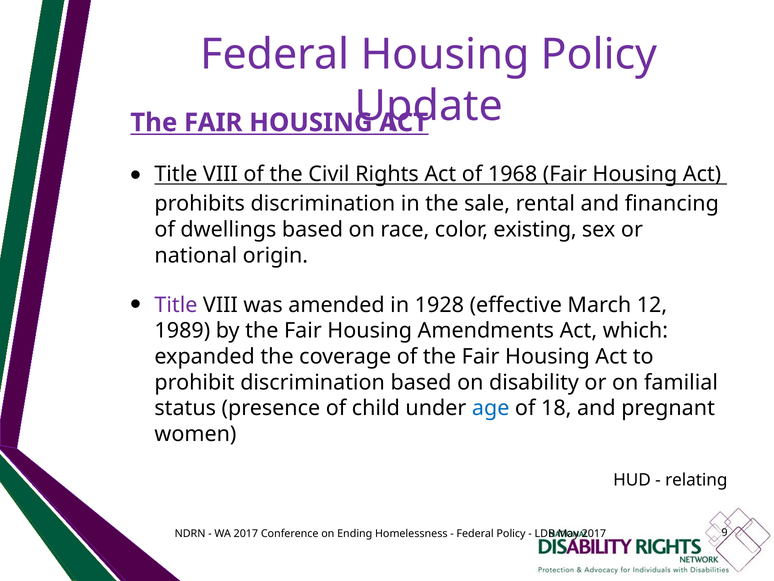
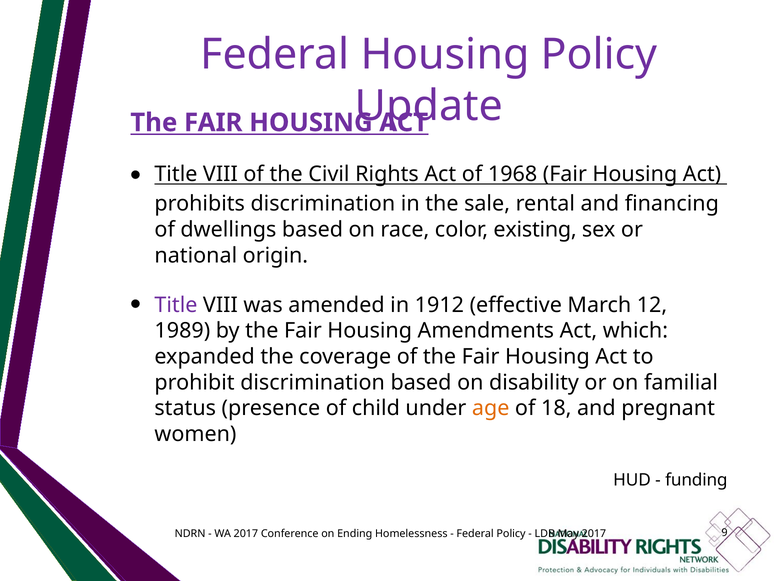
1928: 1928 -> 1912
age colour: blue -> orange
relating: relating -> funding
